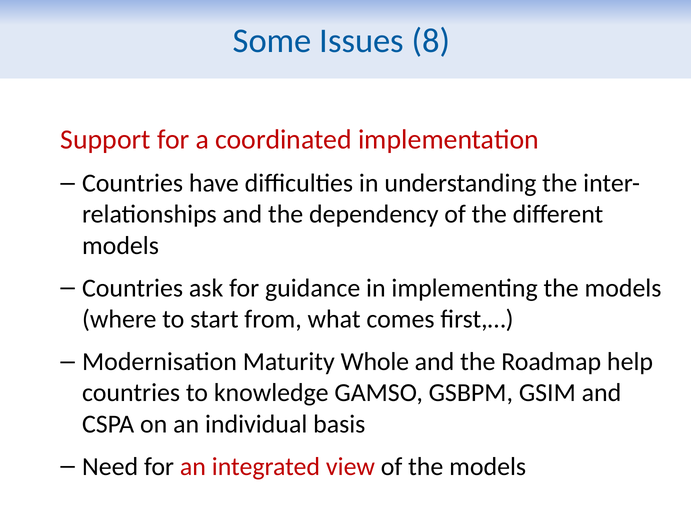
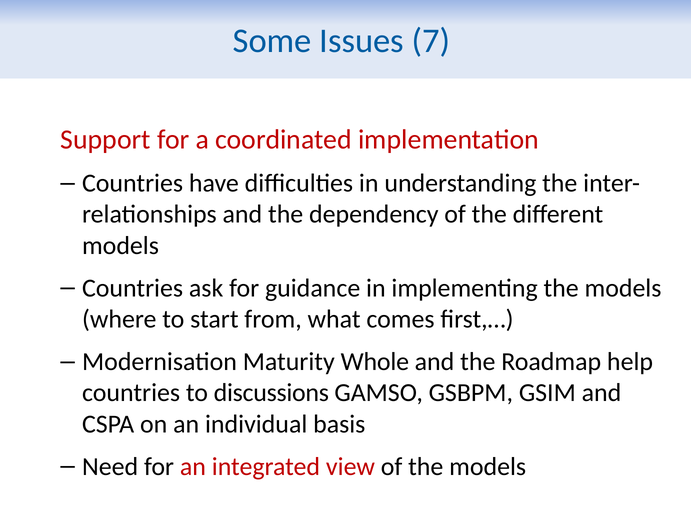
8: 8 -> 7
knowledge: knowledge -> discussions
